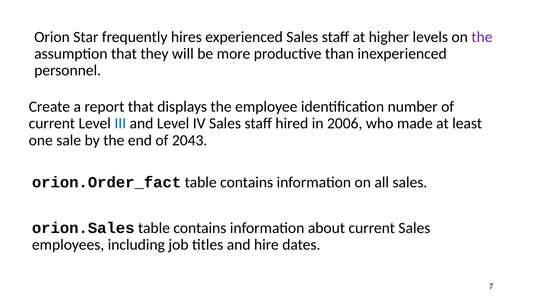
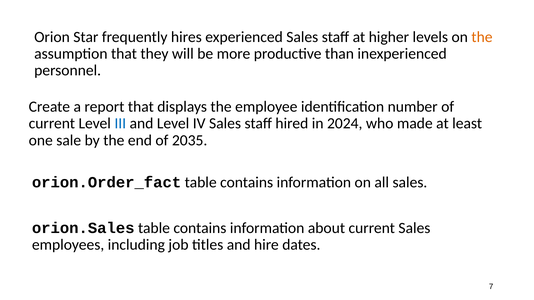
the at (482, 37) colour: purple -> orange
2006: 2006 -> 2024
2043: 2043 -> 2035
